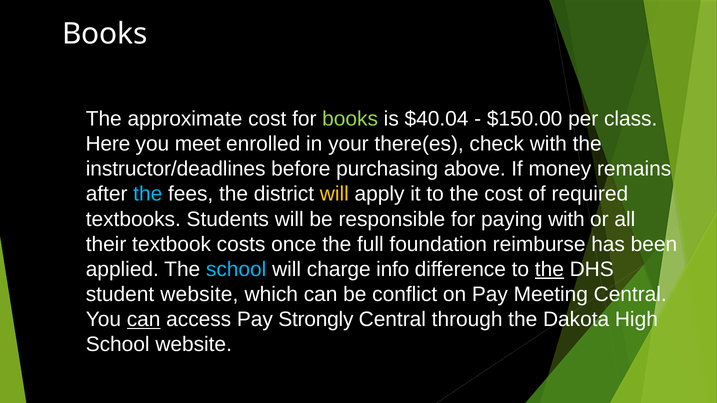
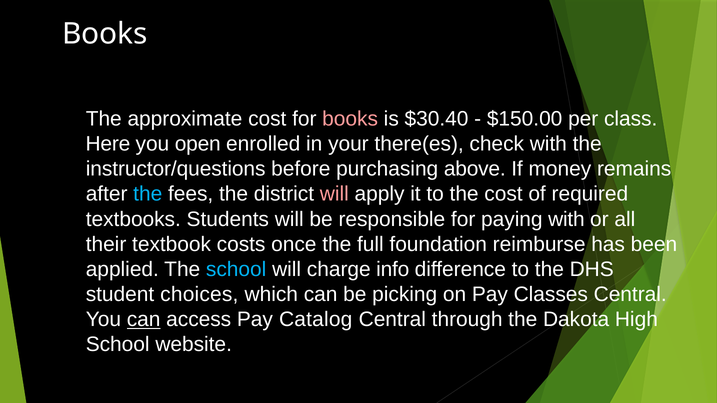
books at (350, 119) colour: light green -> pink
$40.04: $40.04 -> $30.40
meet: meet -> open
instructor/deadlines: instructor/deadlines -> instructor/questions
will at (334, 194) colour: yellow -> pink
the at (549, 270) underline: present -> none
student website: website -> choices
conflict: conflict -> picking
Meeting: Meeting -> Classes
Strongly: Strongly -> Catalog
